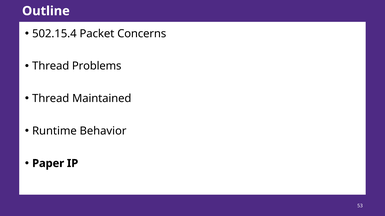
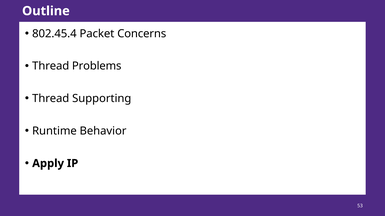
502.15.4: 502.15.4 -> 802.45.4
Maintained: Maintained -> Supporting
Paper: Paper -> Apply
